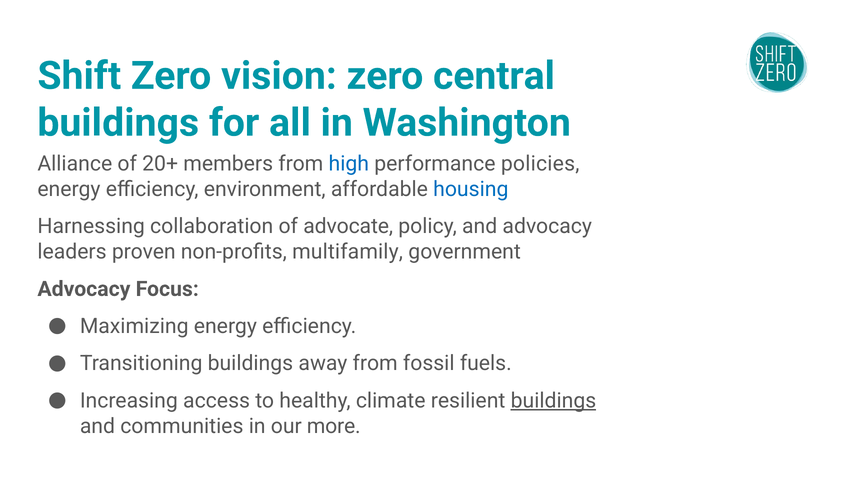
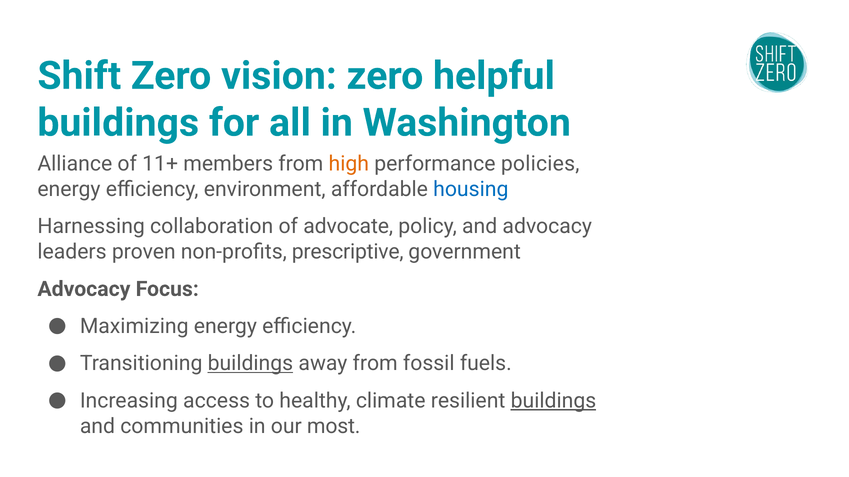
central: central -> helpful
20+: 20+ -> 11+
high colour: blue -> orange
multifamily: multifamily -> prescriptive
buildings at (250, 364) underline: none -> present
more: more -> most
